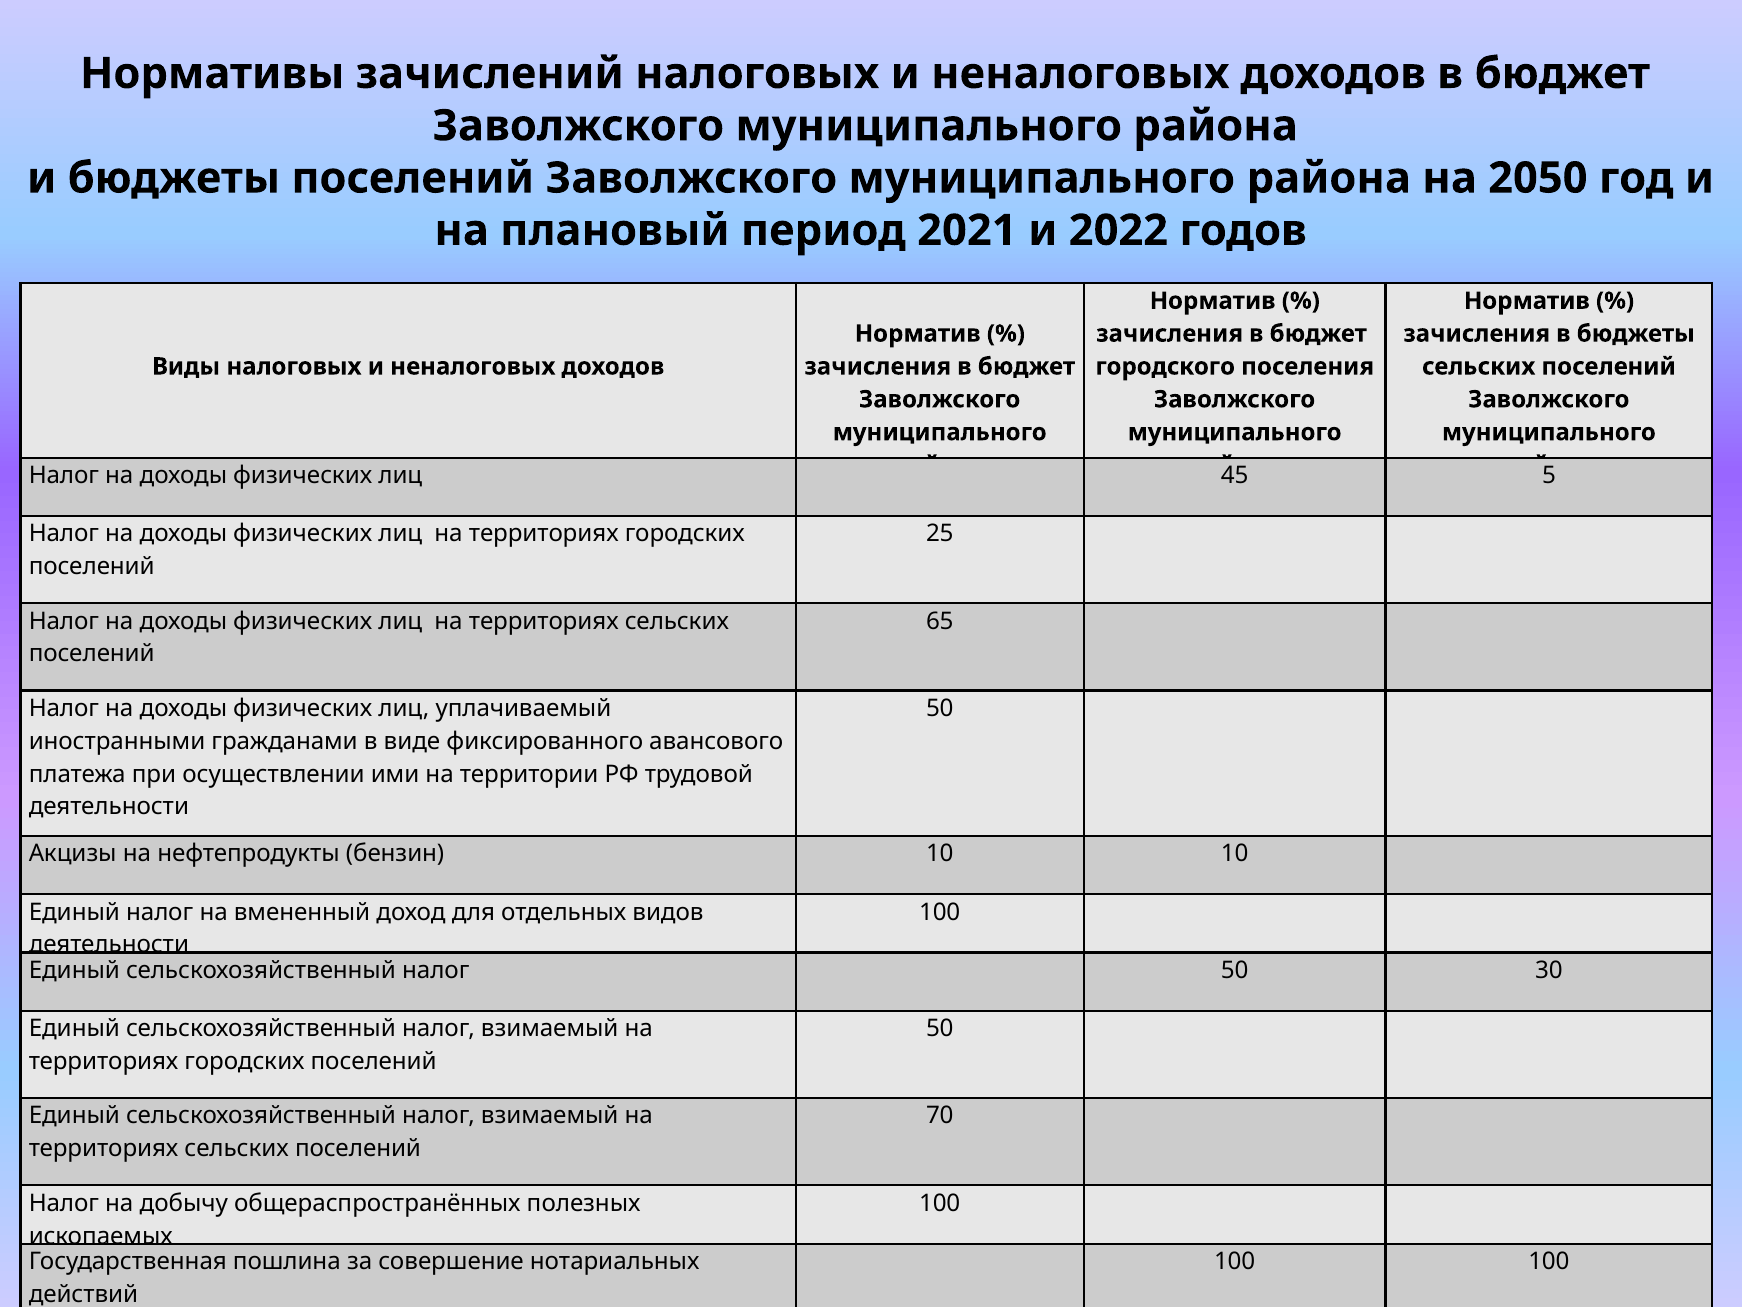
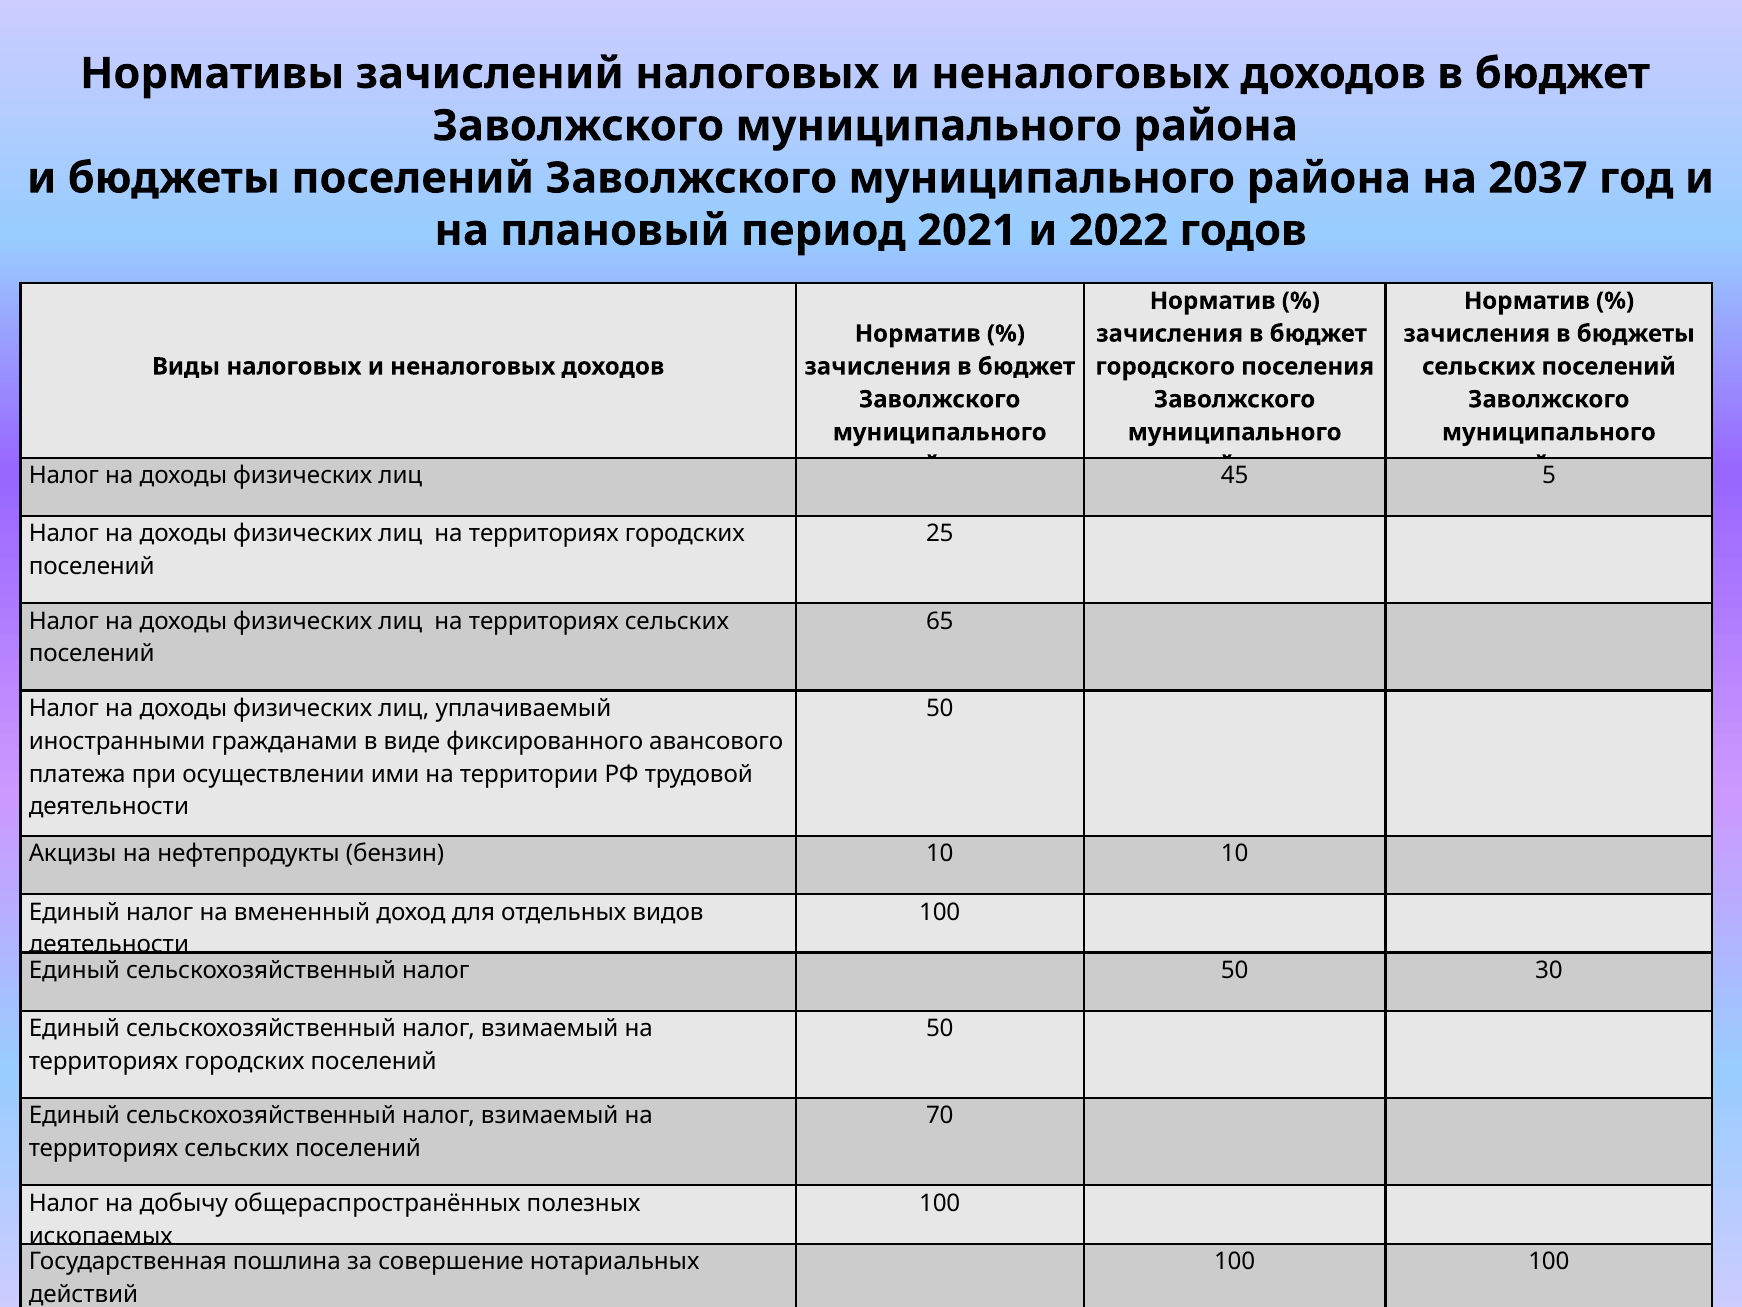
2050: 2050 -> 2037
